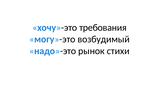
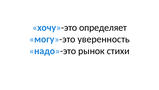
требования: требования -> определяет
возбудимый: возбудимый -> уверенность
